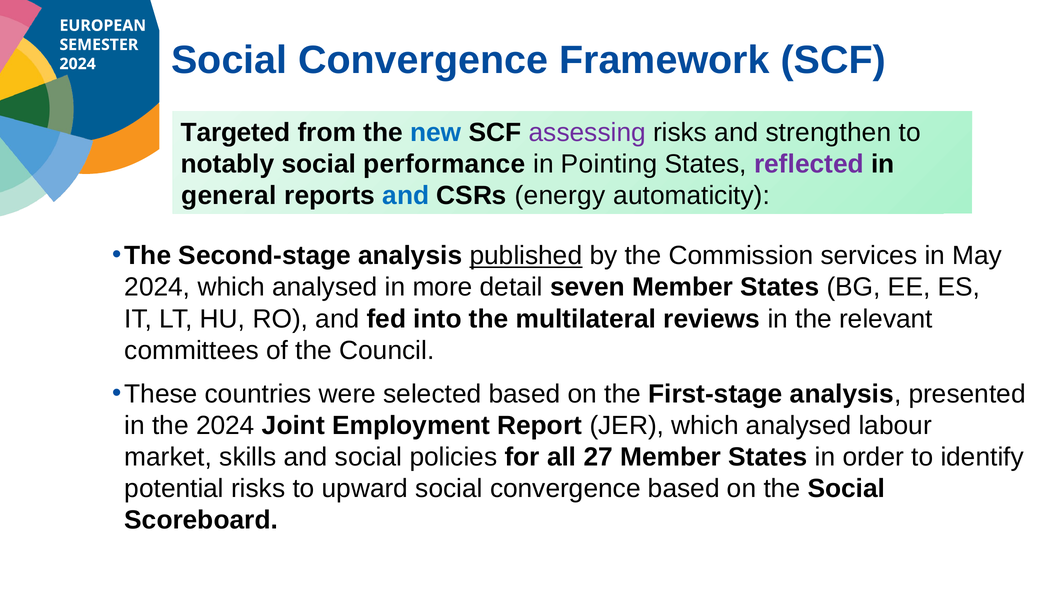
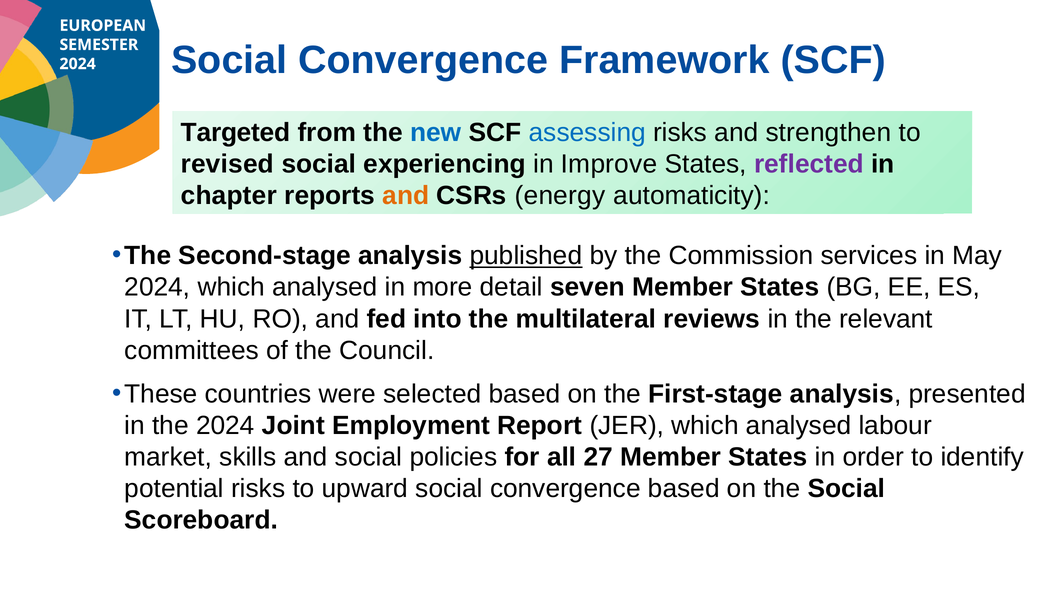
assessing colour: purple -> blue
notably: notably -> revised
performance: performance -> experiencing
Pointing: Pointing -> Improve
general: general -> chapter
and at (406, 196) colour: blue -> orange
